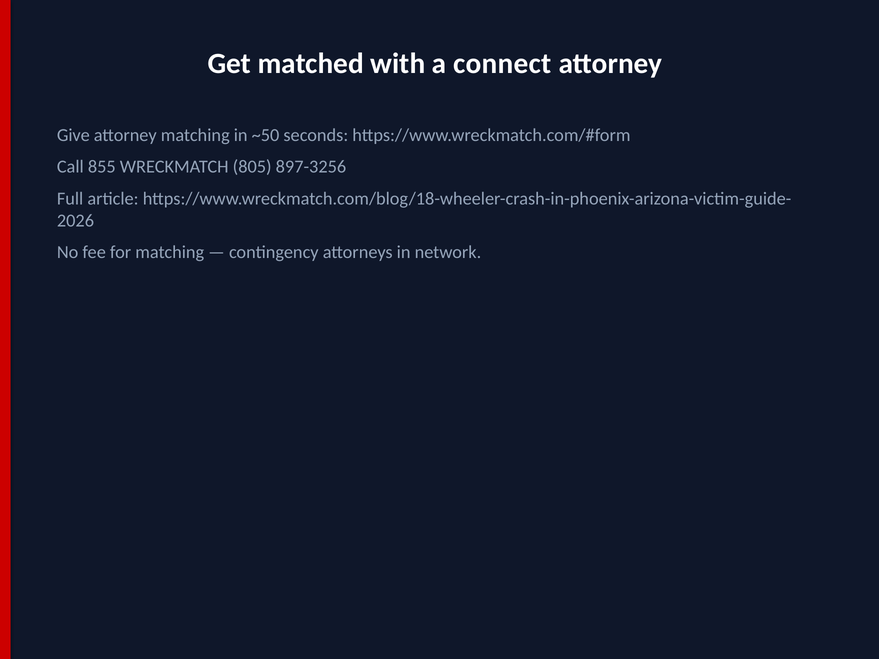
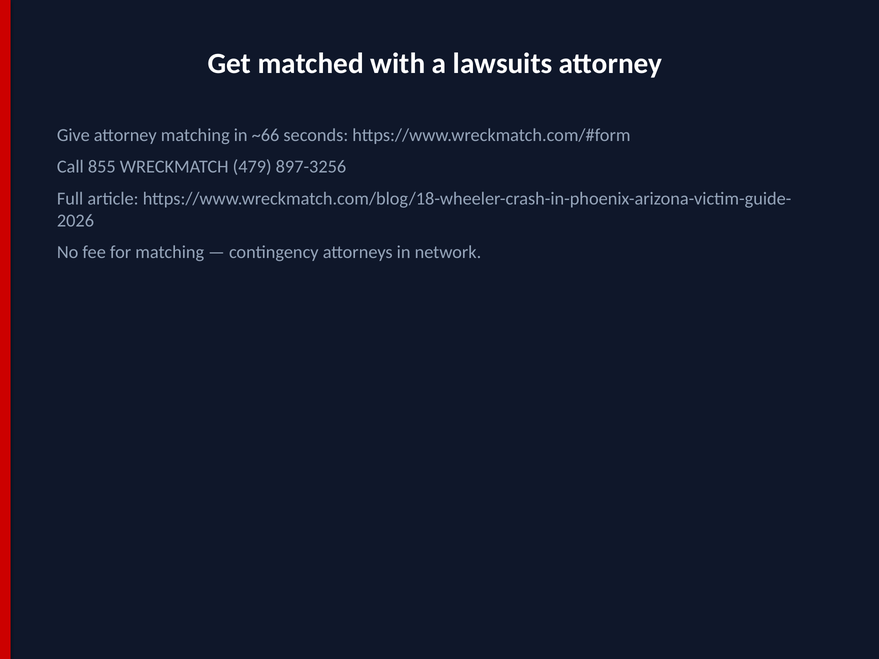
connect: connect -> lawsuits
~50: ~50 -> ~66
805: 805 -> 479
